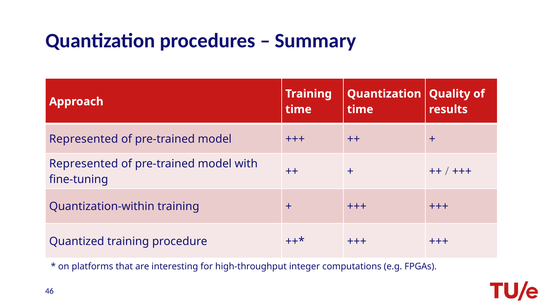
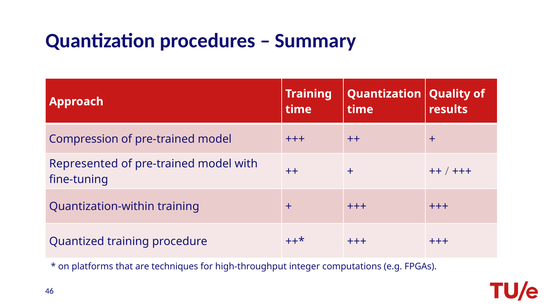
Represented at (84, 139): Represented -> Compression
interesting: interesting -> techniques
